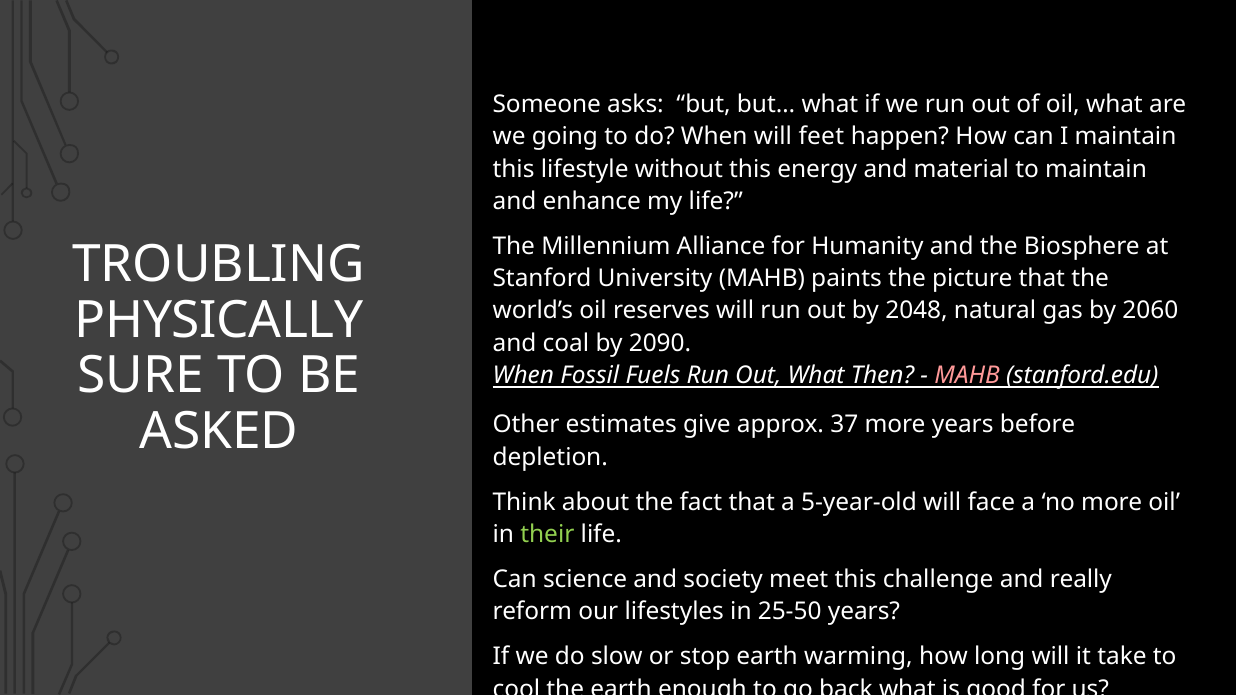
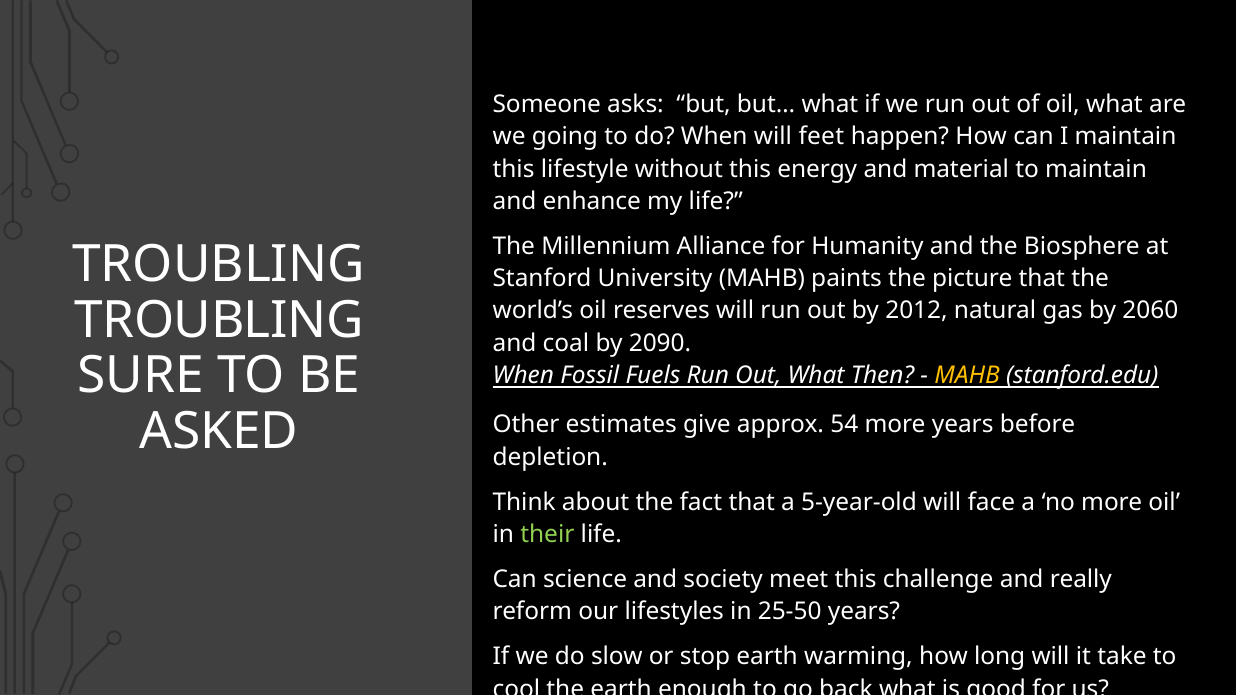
2048: 2048 -> 2012
PHYSICALLY at (219, 320): PHYSICALLY -> TROUBLING
MAHB at (967, 376) colour: pink -> yellow
37: 37 -> 54
